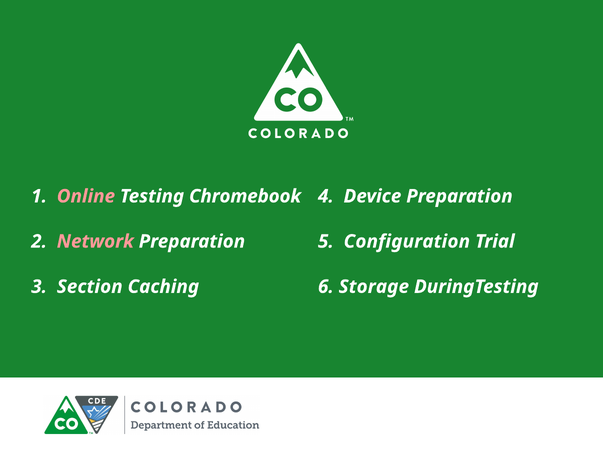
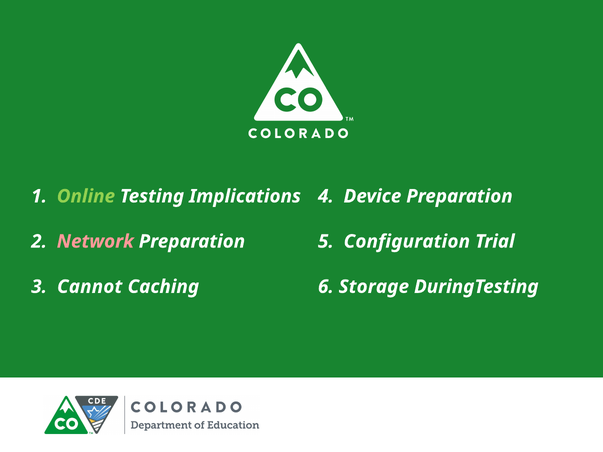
Online colour: pink -> light green
Chromebook: Chromebook -> Implications
Section: Section -> Cannot
